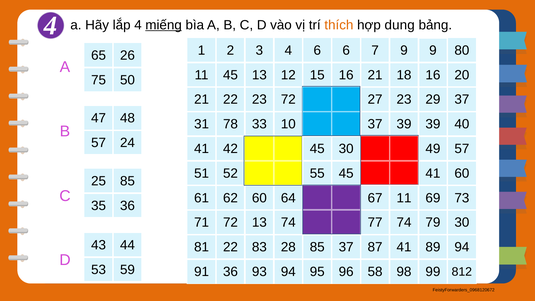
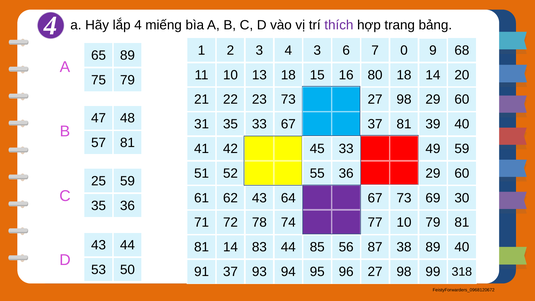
miếng underline: present -> none
thích colour: orange -> purple
dung: dung -> trang
4 6: 6 -> 3
7 9: 9 -> 0
80: 80 -> 68
65 26: 26 -> 89
11 45: 45 -> 10
13 12: 12 -> 18
16 21: 21 -> 80
18 16: 16 -> 14
75 50: 50 -> 79
23 72: 72 -> 73
23 at (404, 100): 23 -> 98
37 at (462, 100): 37 -> 60
31 78: 78 -> 35
33 10: 10 -> 67
37 39: 39 -> 81
57 24: 24 -> 81
45 30: 30 -> 33
49 57: 57 -> 59
55 45: 45 -> 36
41 at (433, 173): 41 -> 29
25 85: 85 -> 59
62 60: 60 -> 43
67 11: 11 -> 73
73: 73 -> 30
72 13: 13 -> 78
77 74: 74 -> 10
79 30: 30 -> 81
81 22: 22 -> 14
83 28: 28 -> 44
85 37: 37 -> 56
87 41: 41 -> 38
89 94: 94 -> 40
59: 59 -> 50
91 36: 36 -> 37
96 58: 58 -> 27
812: 812 -> 318
